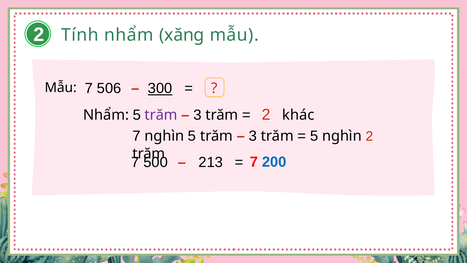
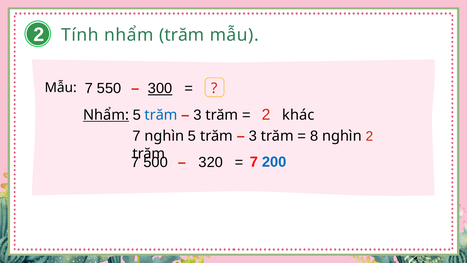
nhẩm xăng: xăng -> trăm
506: 506 -> 550
Nhẩm at (106, 115) underline: none -> present
trăm at (161, 115) colour: purple -> blue
5 at (314, 136): 5 -> 8
213: 213 -> 320
